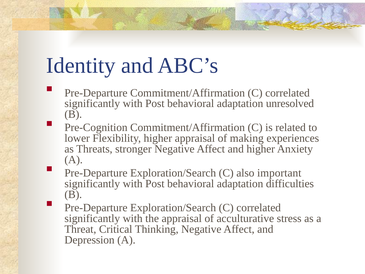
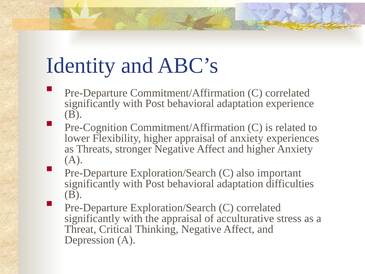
unresolved: unresolved -> experience
of making: making -> anxiety
